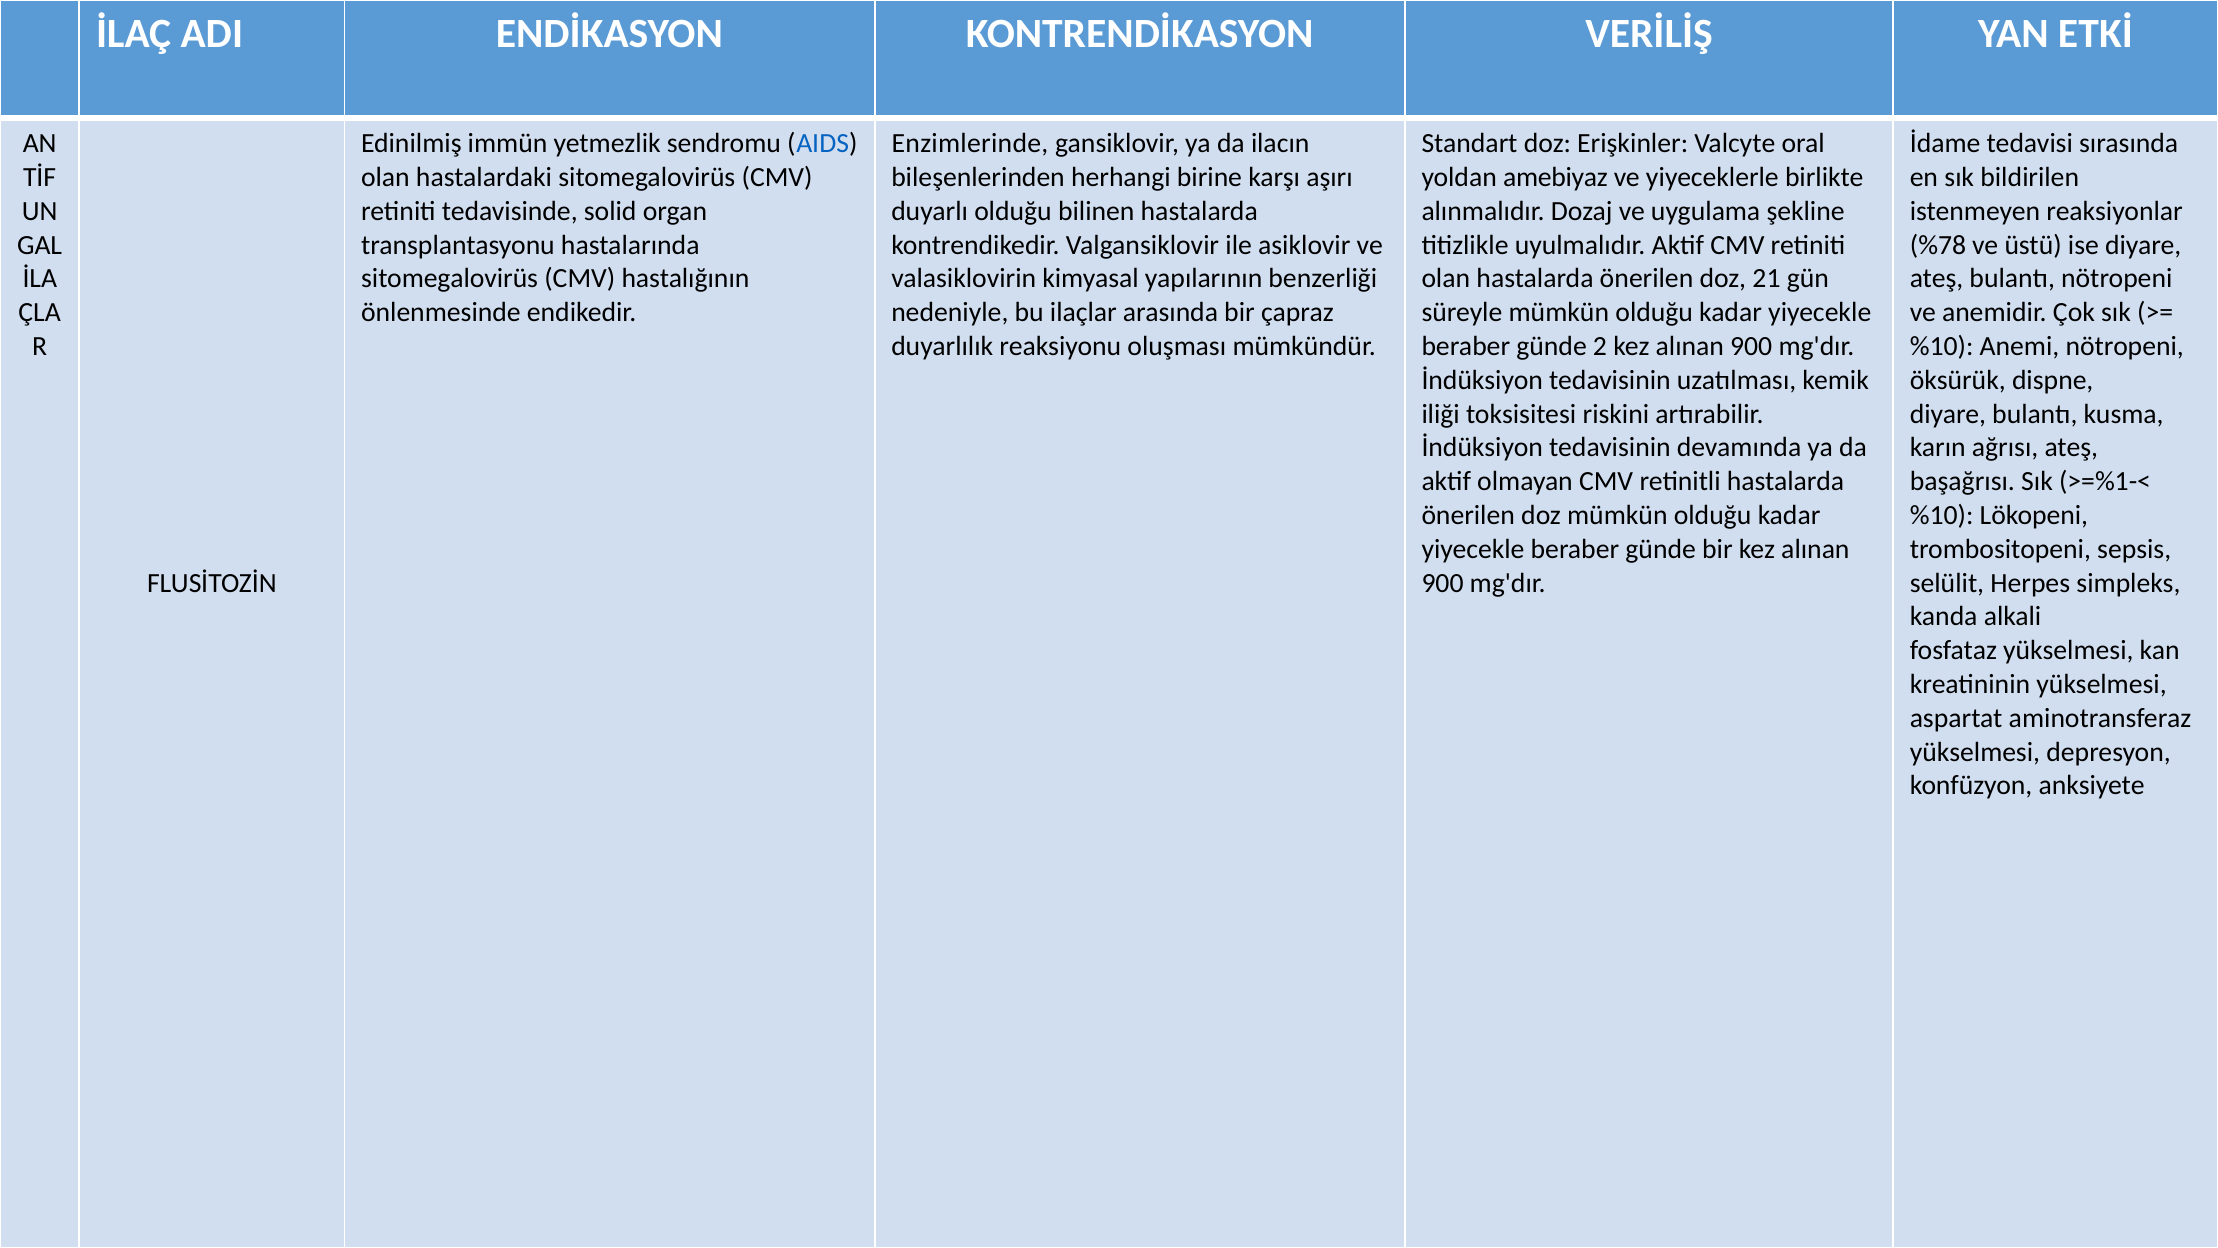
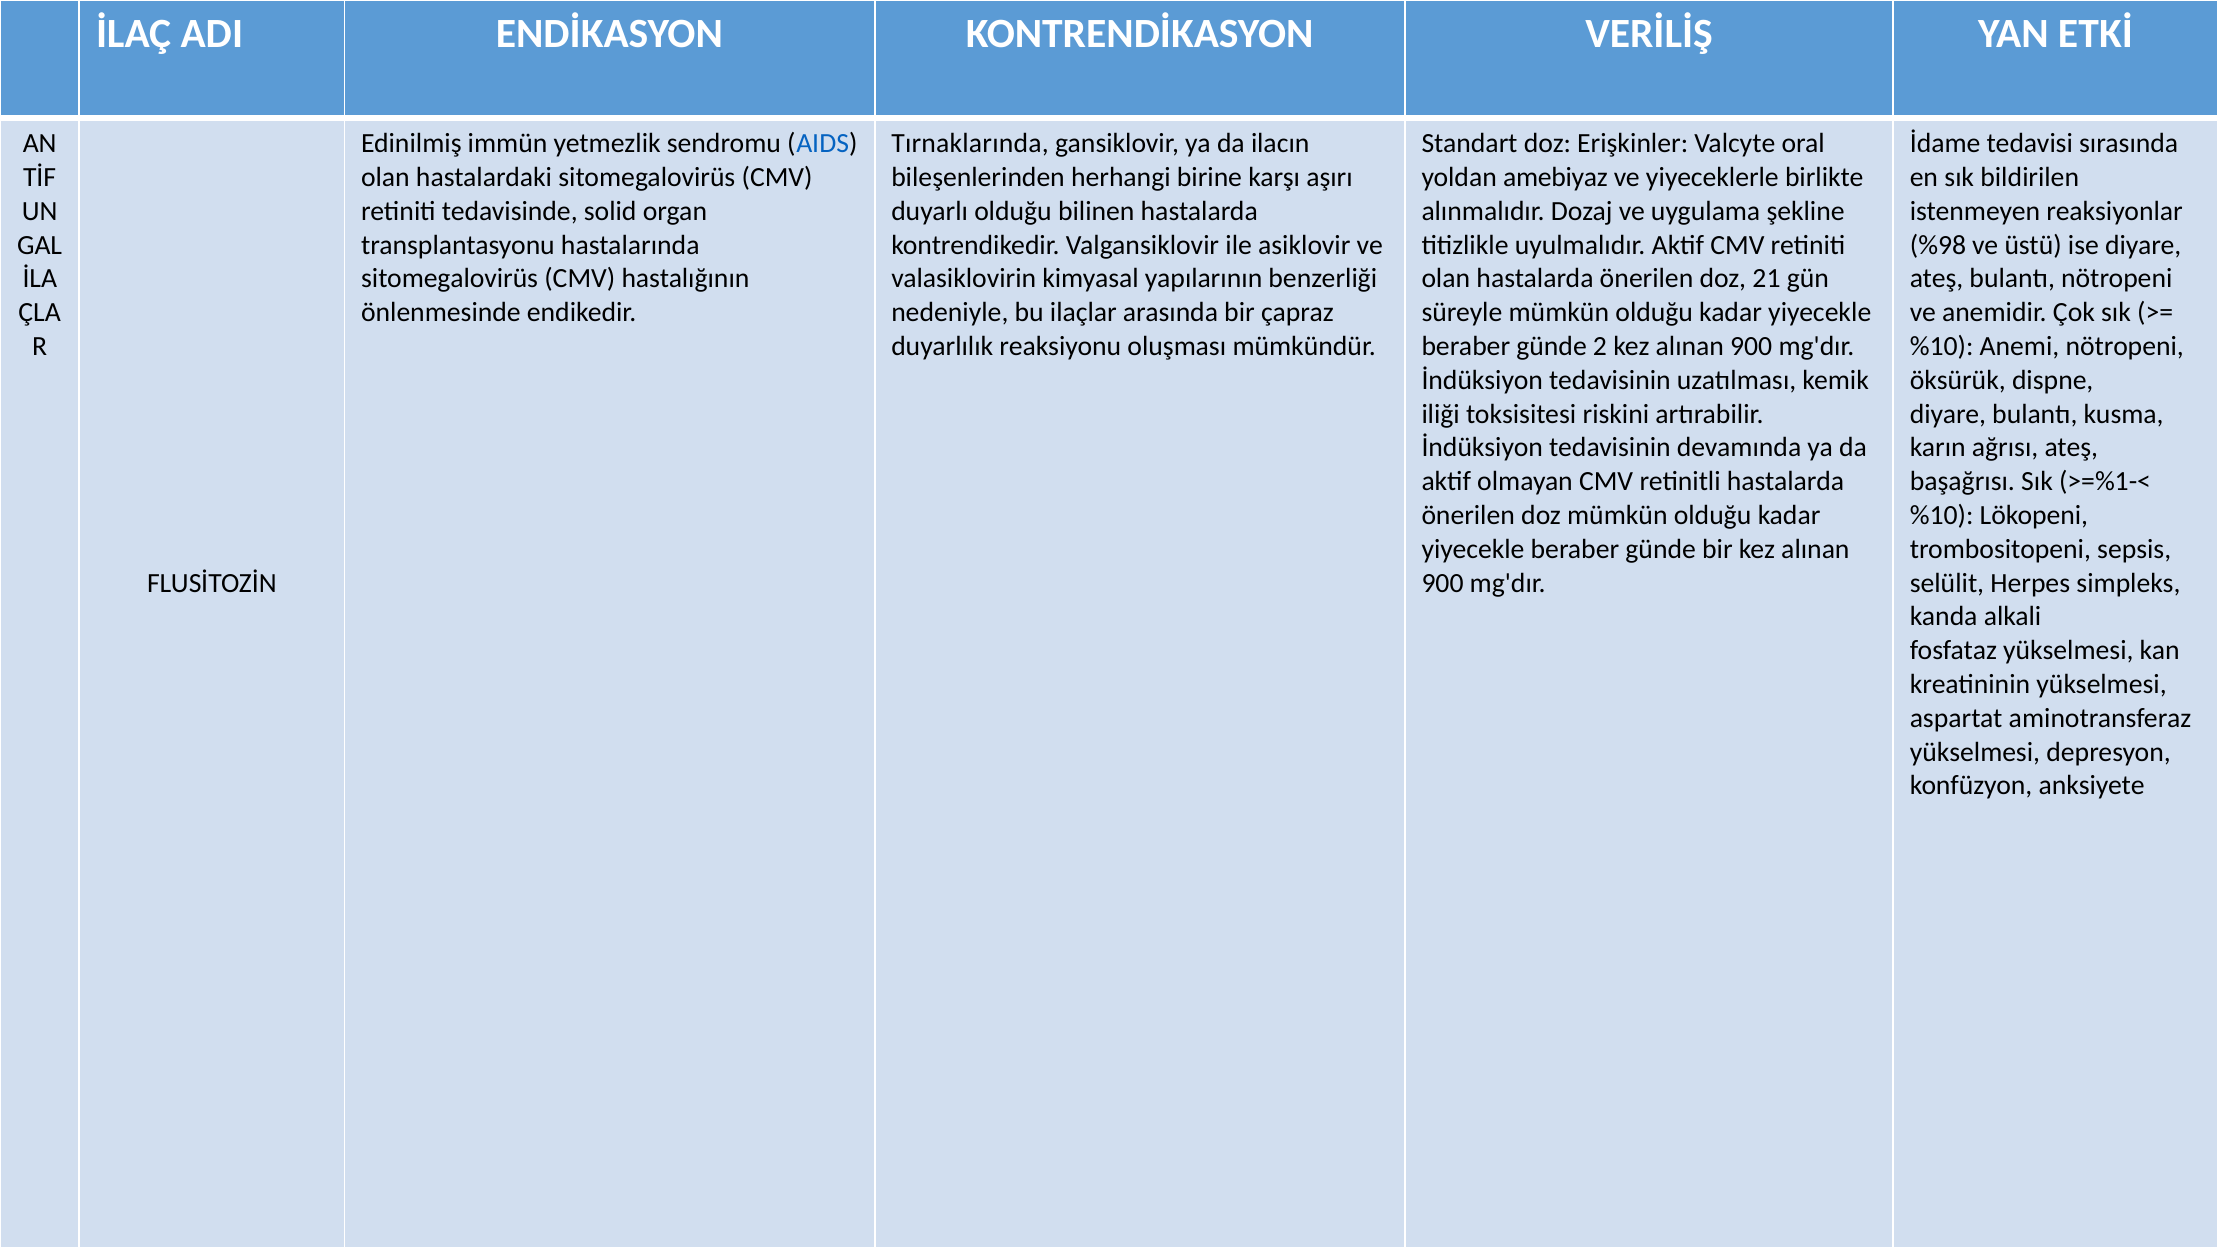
Enzimlerinde: Enzimlerinde -> Tırnaklarında
%78: %78 -> %98
